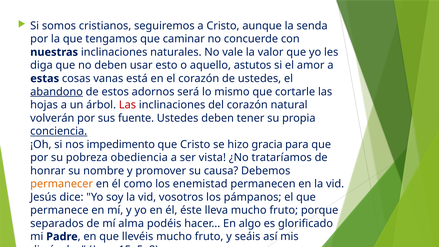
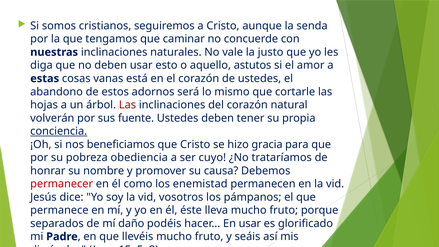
valor: valor -> justo
abandono underline: present -> none
impedimento: impedimento -> beneficiamos
vista: vista -> cuyo
permanecer colour: orange -> red
alma: alma -> daño
En algo: algo -> usar
